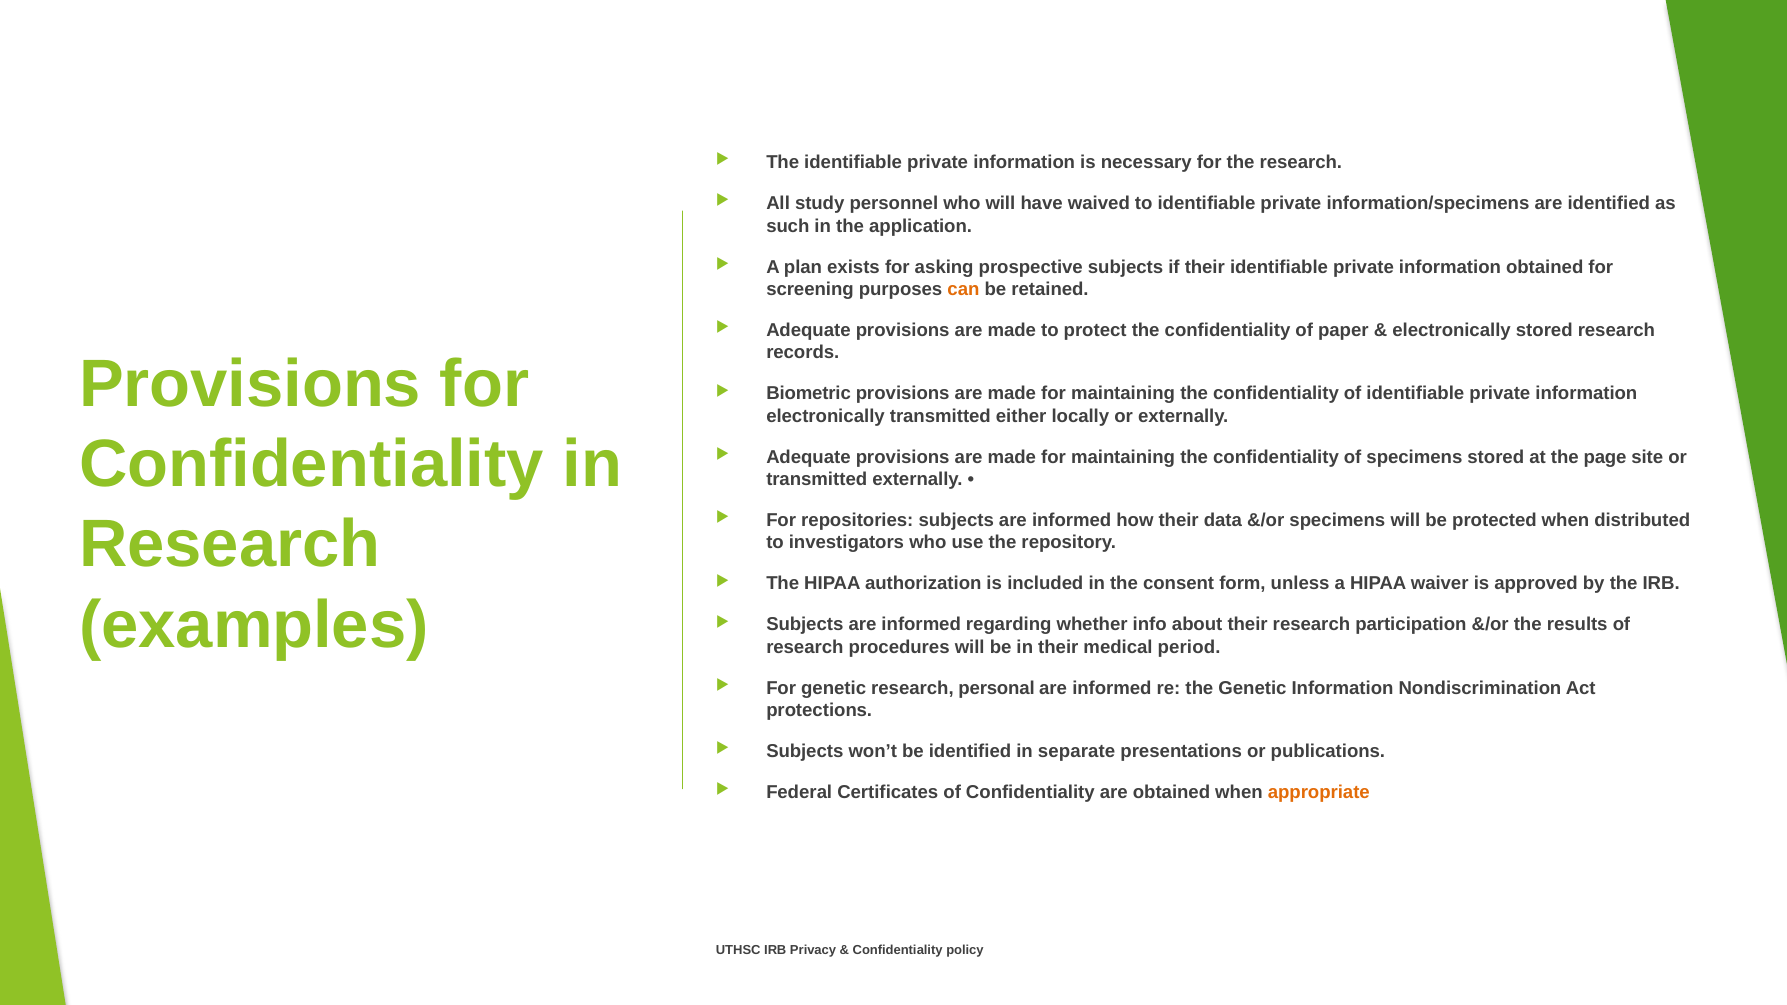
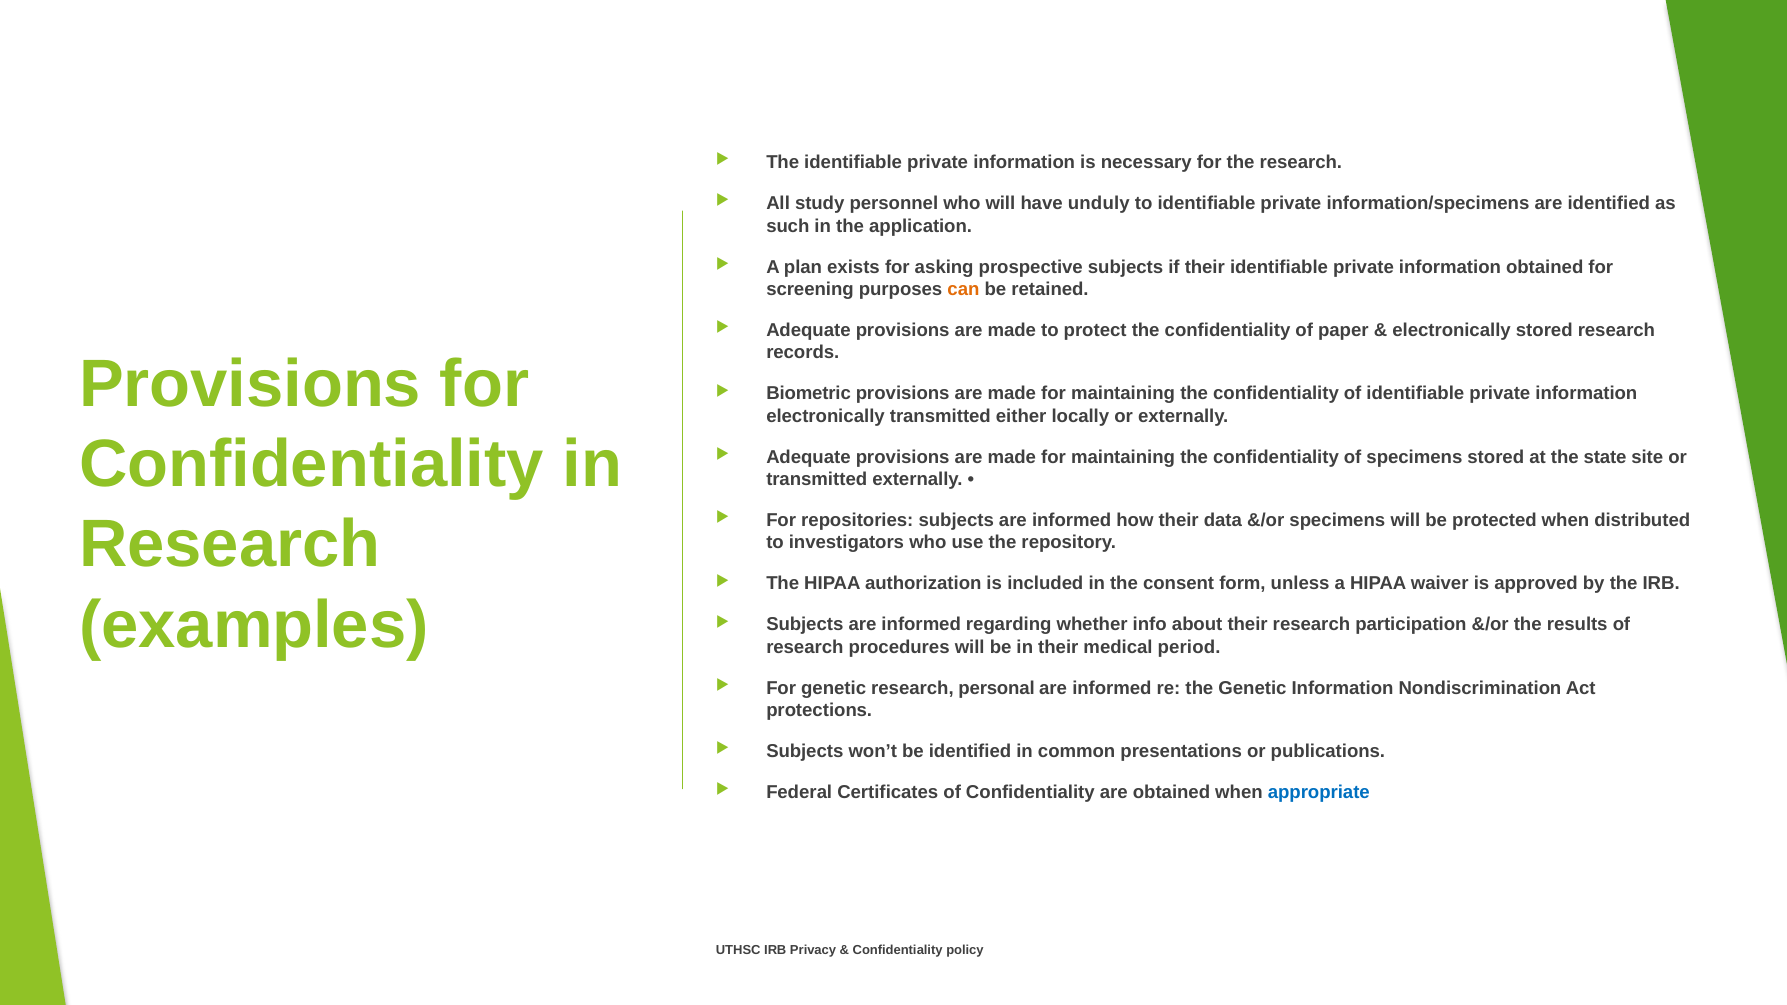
waived: waived -> unduly
page: page -> state
separate: separate -> common
appropriate colour: orange -> blue
